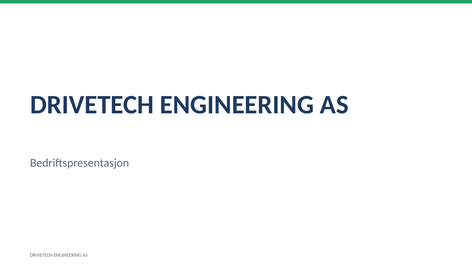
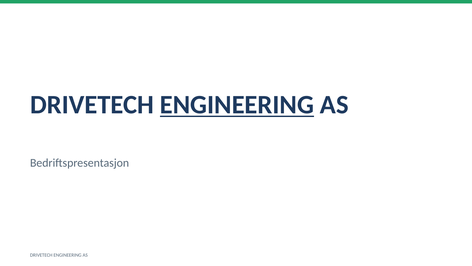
ENGINEERING at (237, 105) underline: none -> present
